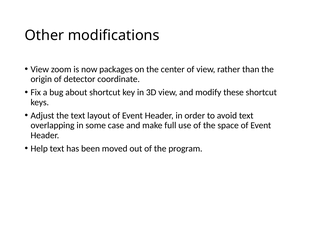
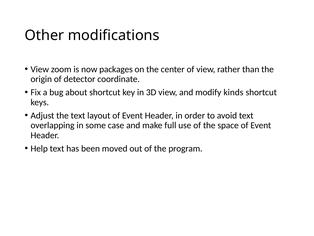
these: these -> kinds
